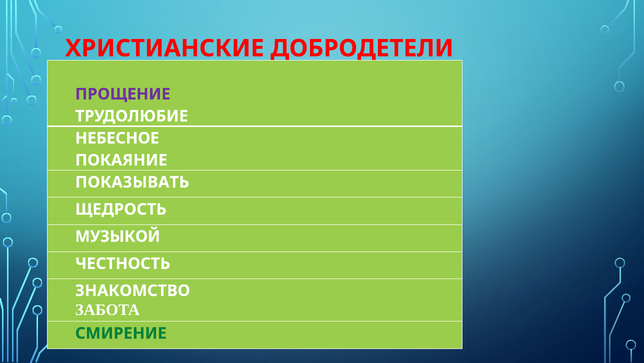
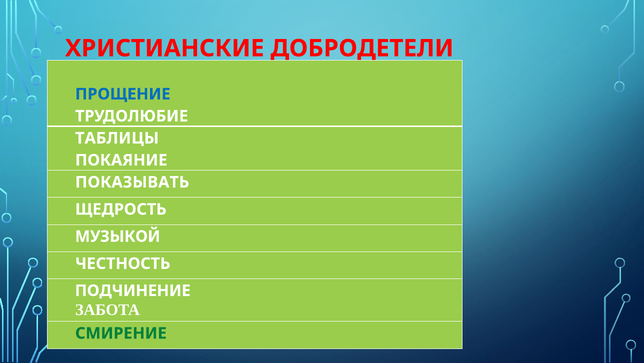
ПРОЩЕНИЕ colour: purple -> blue
НЕБЕСНОЕ: НЕБЕСНОЕ -> ТАБЛИЦЫ
ЗНАКОМСТВО: ЗНАКОМСТВО -> ПОДЧИНЕНИЕ
